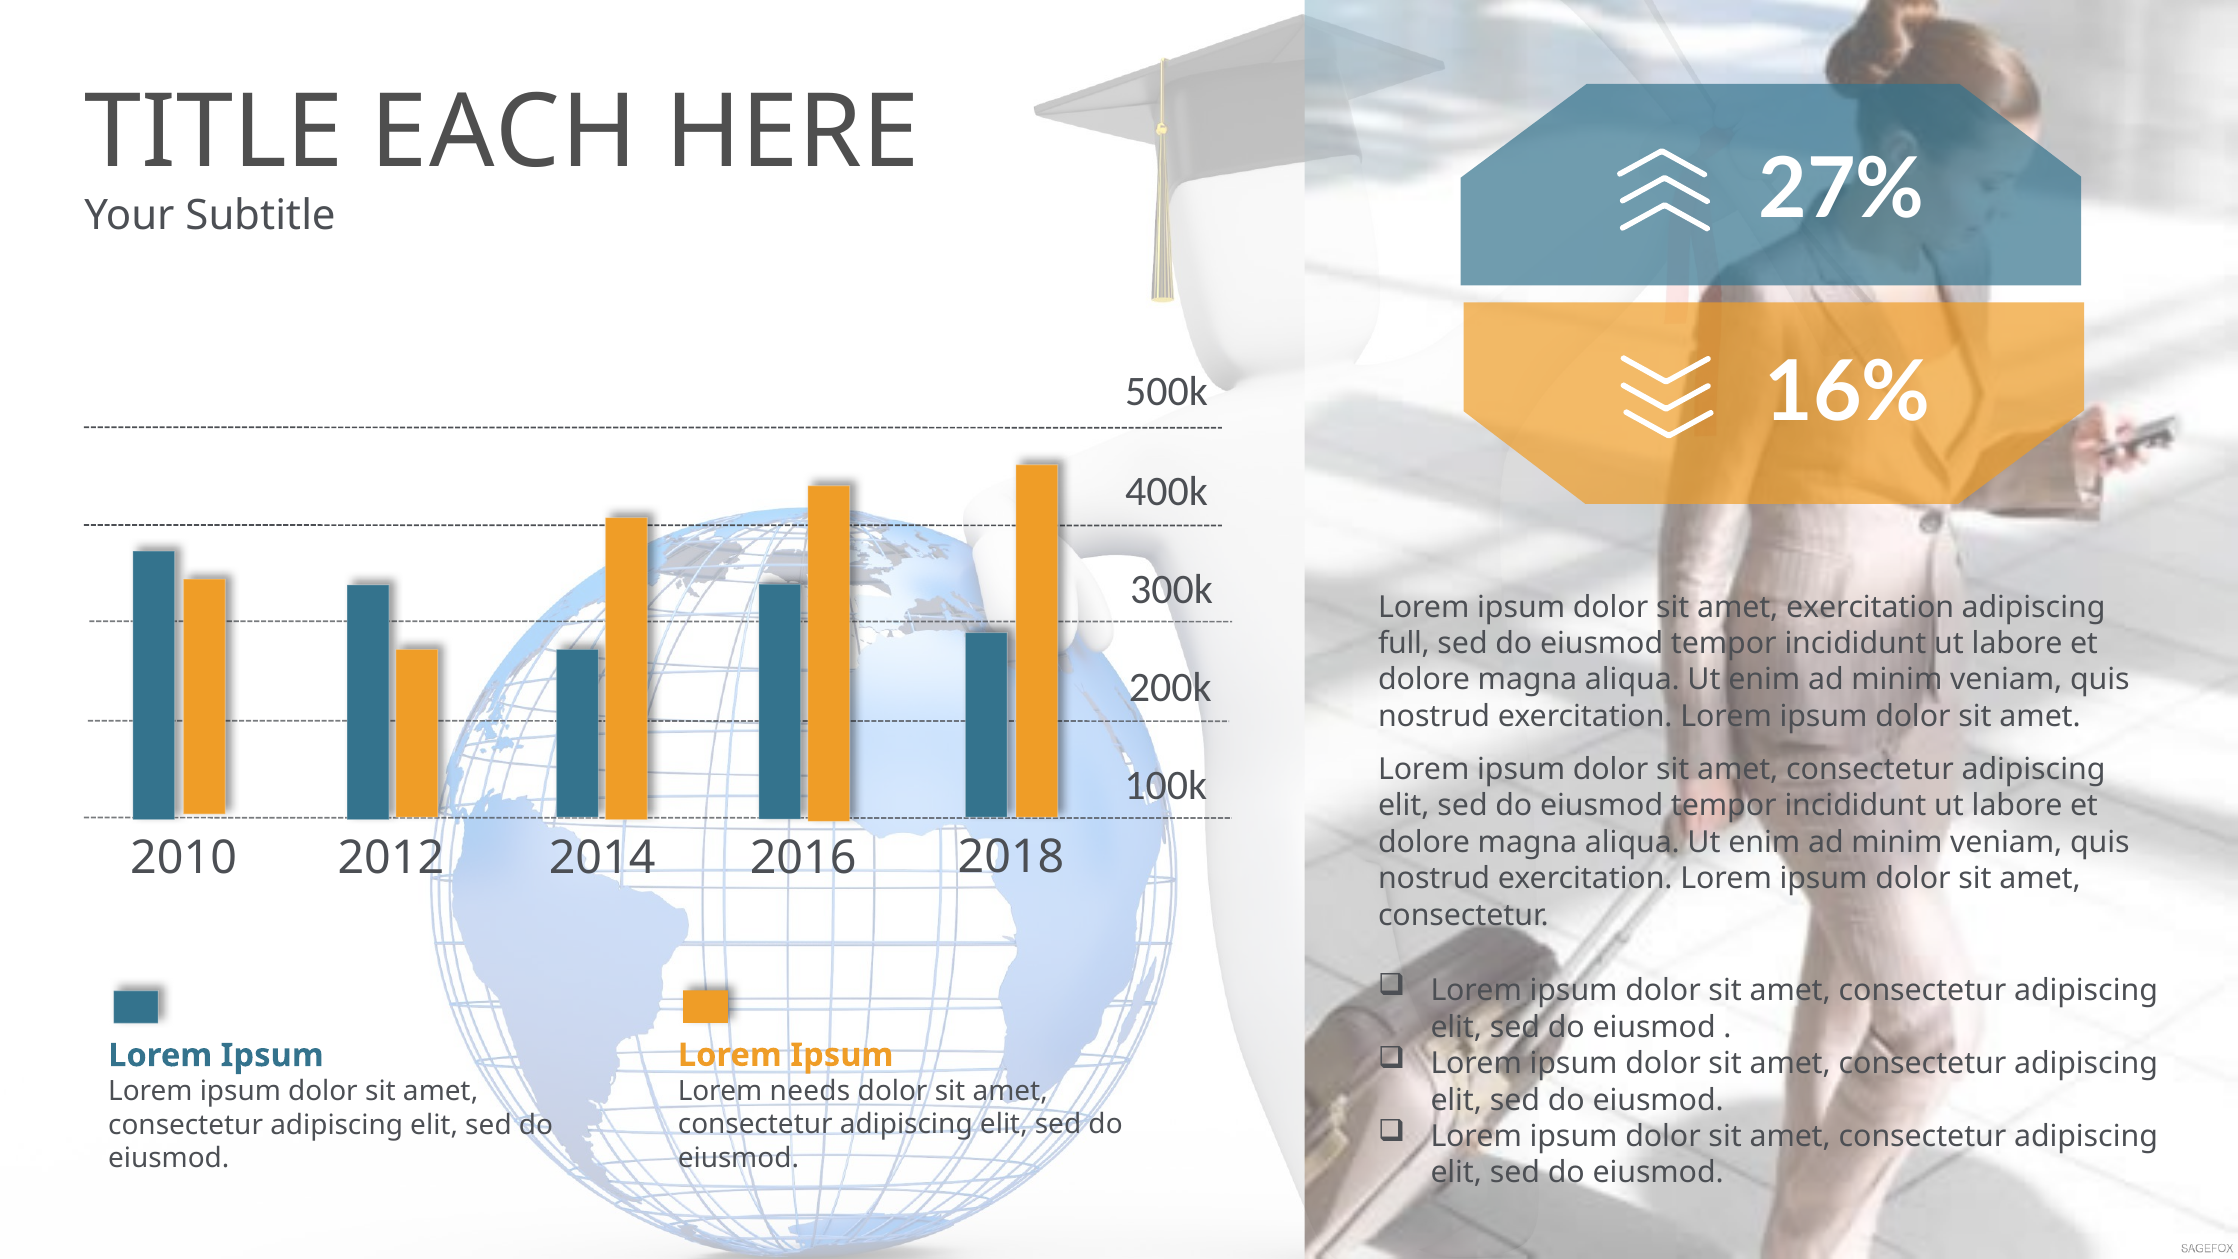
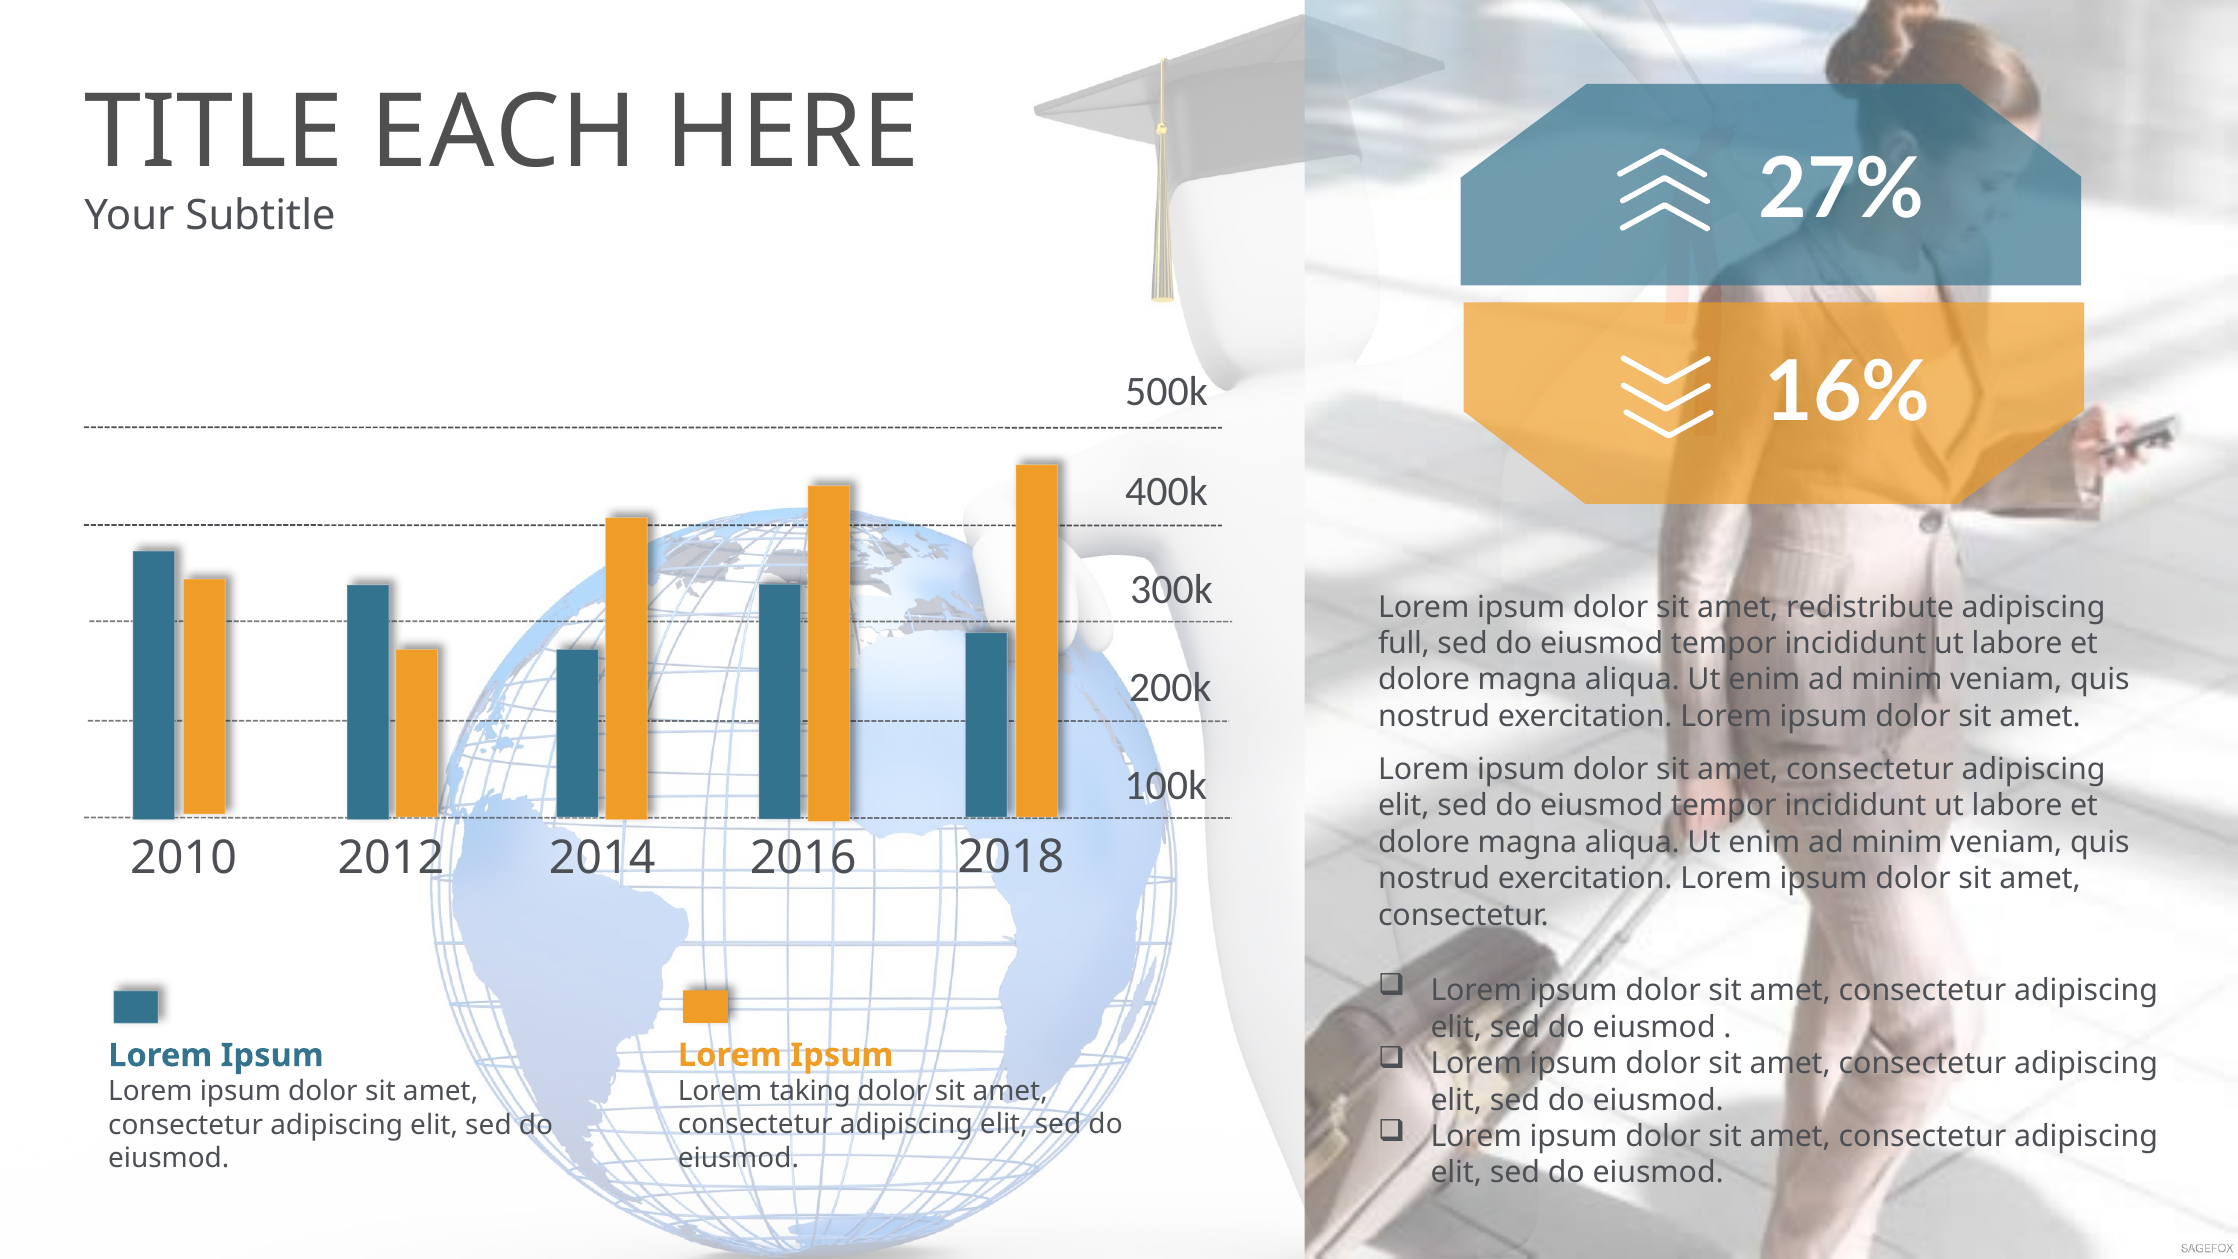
amet exercitation: exercitation -> redistribute
needs: needs -> taking
